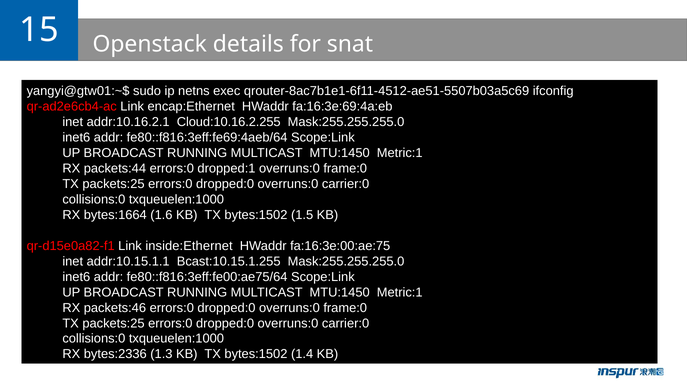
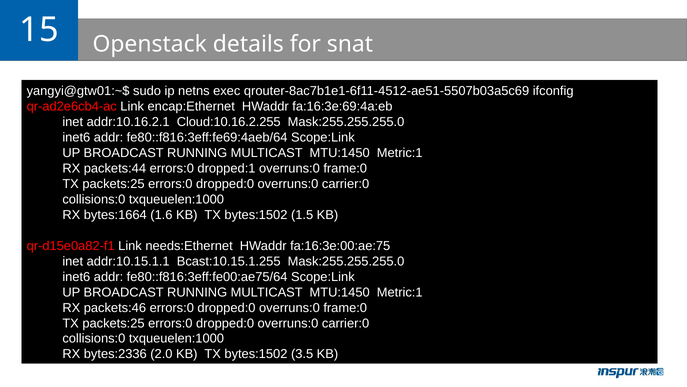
inside:Ethernet: inside:Ethernet -> needs:Ethernet
1.3: 1.3 -> 2.0
1.4: 1.4 -> 3.5
